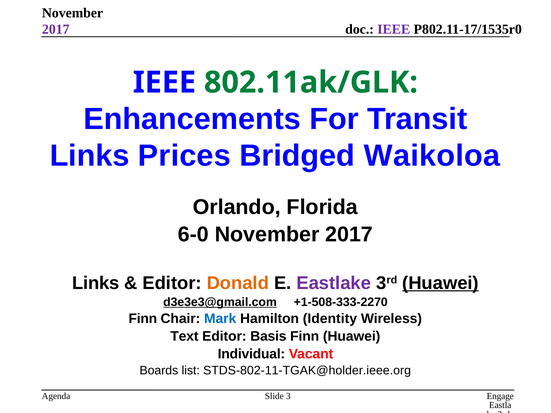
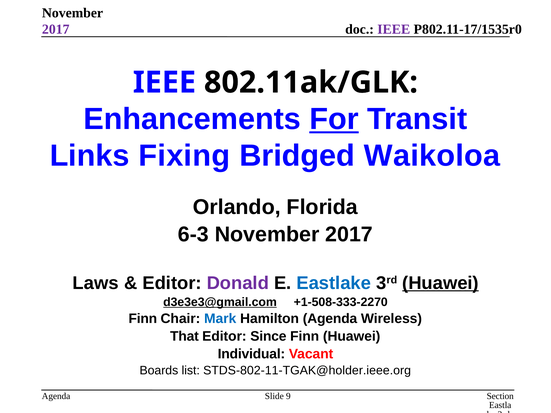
802.11ak/GLK colour: green -> black
For underline: none -> present
Prices: Prices -> Fixing
6-0: 6-0 -> 6-3
Links at (96, 283): Links -> Laws
Donald colour: orange -> purple
Eastlake colour: purple -> blue
Hamilton Identity: Identity -> Agenda
Text: Text -> That
Basis: Basis -> Since
Engage: Engage -> Section
3: 3 -> 9
